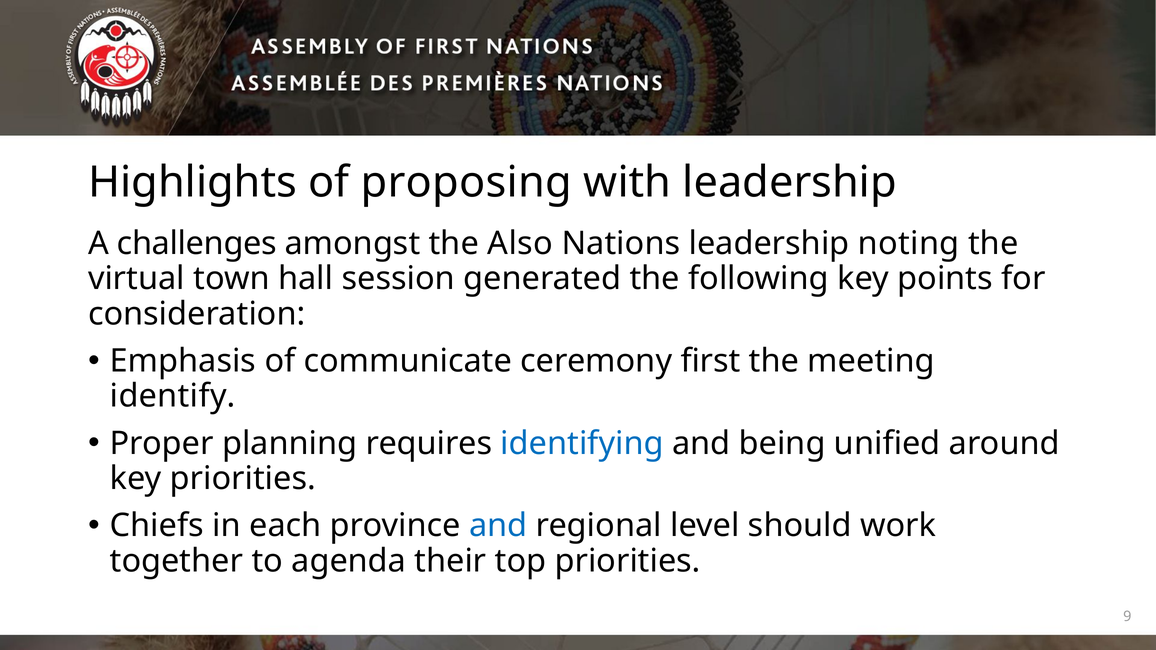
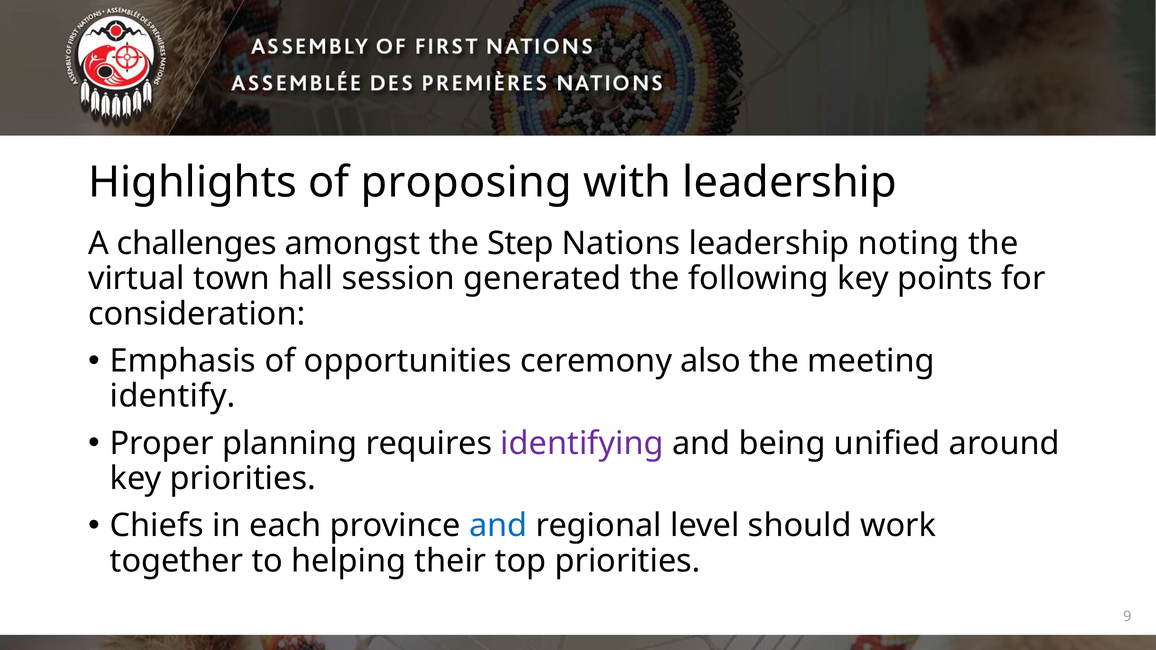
Also: Also -> Step
communicate: communicate -> opportunities
first: first -> also
identifying colour: blue -> purple
agenda: agenda -> helping
